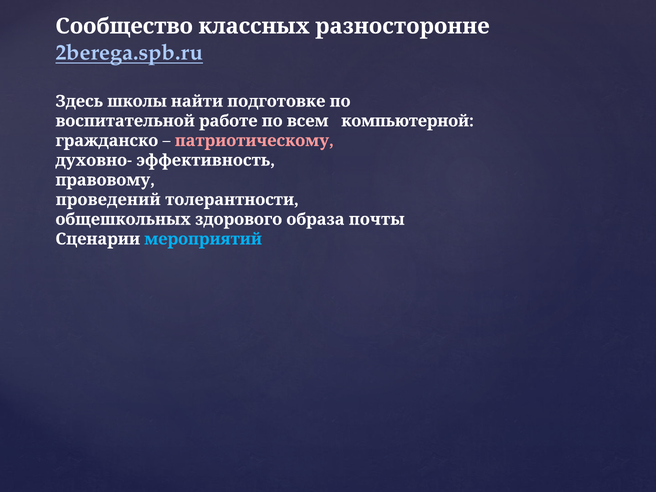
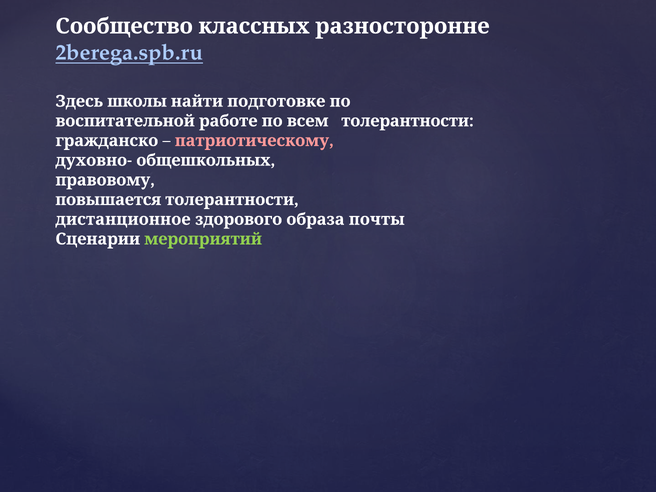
всем компьютерной: компьютерной -> толерантности
эффективность: эффективность -> общешкольных
проведений: проведений -> повышается
общешкольных: общешкольных -> дистанционное
мероприятий colour: light blue -> light green
